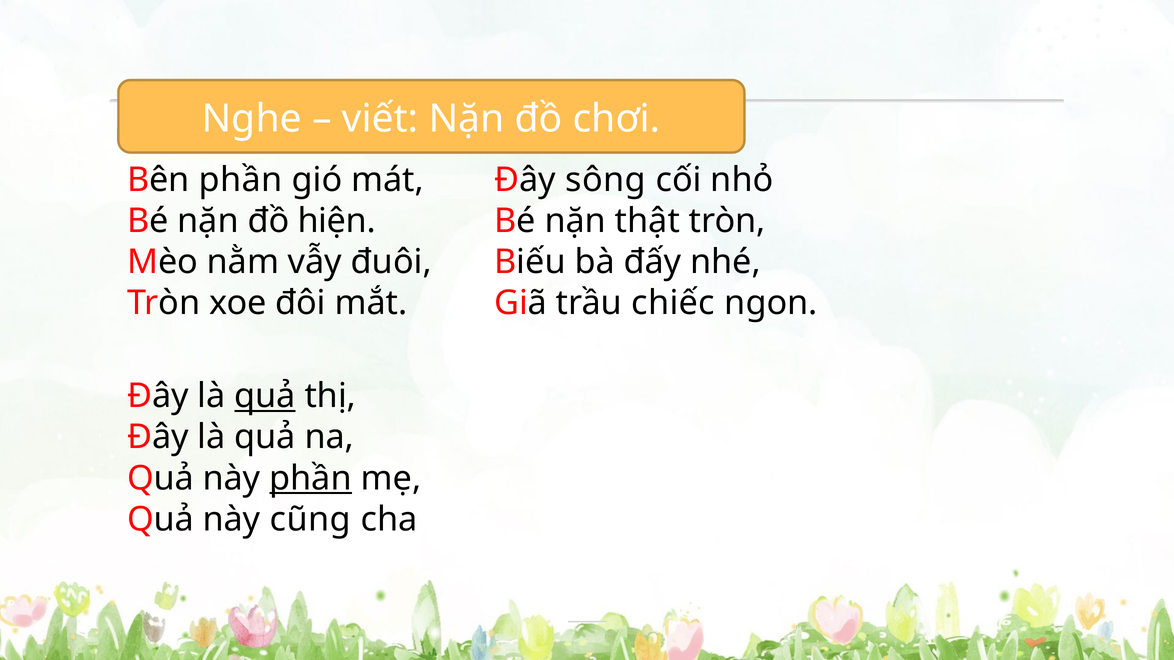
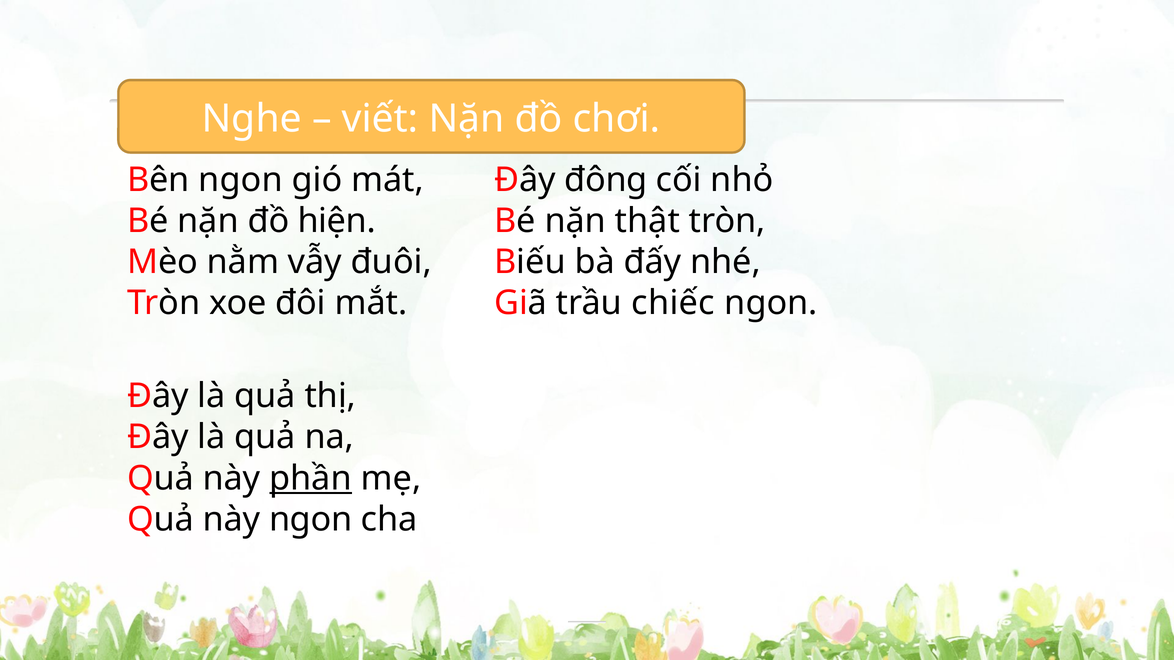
Bên phần: phần -> ngon
sông: sông -> đông
quả at (265, 396) underline: present -> none
này cũng: cũng -> ngon
